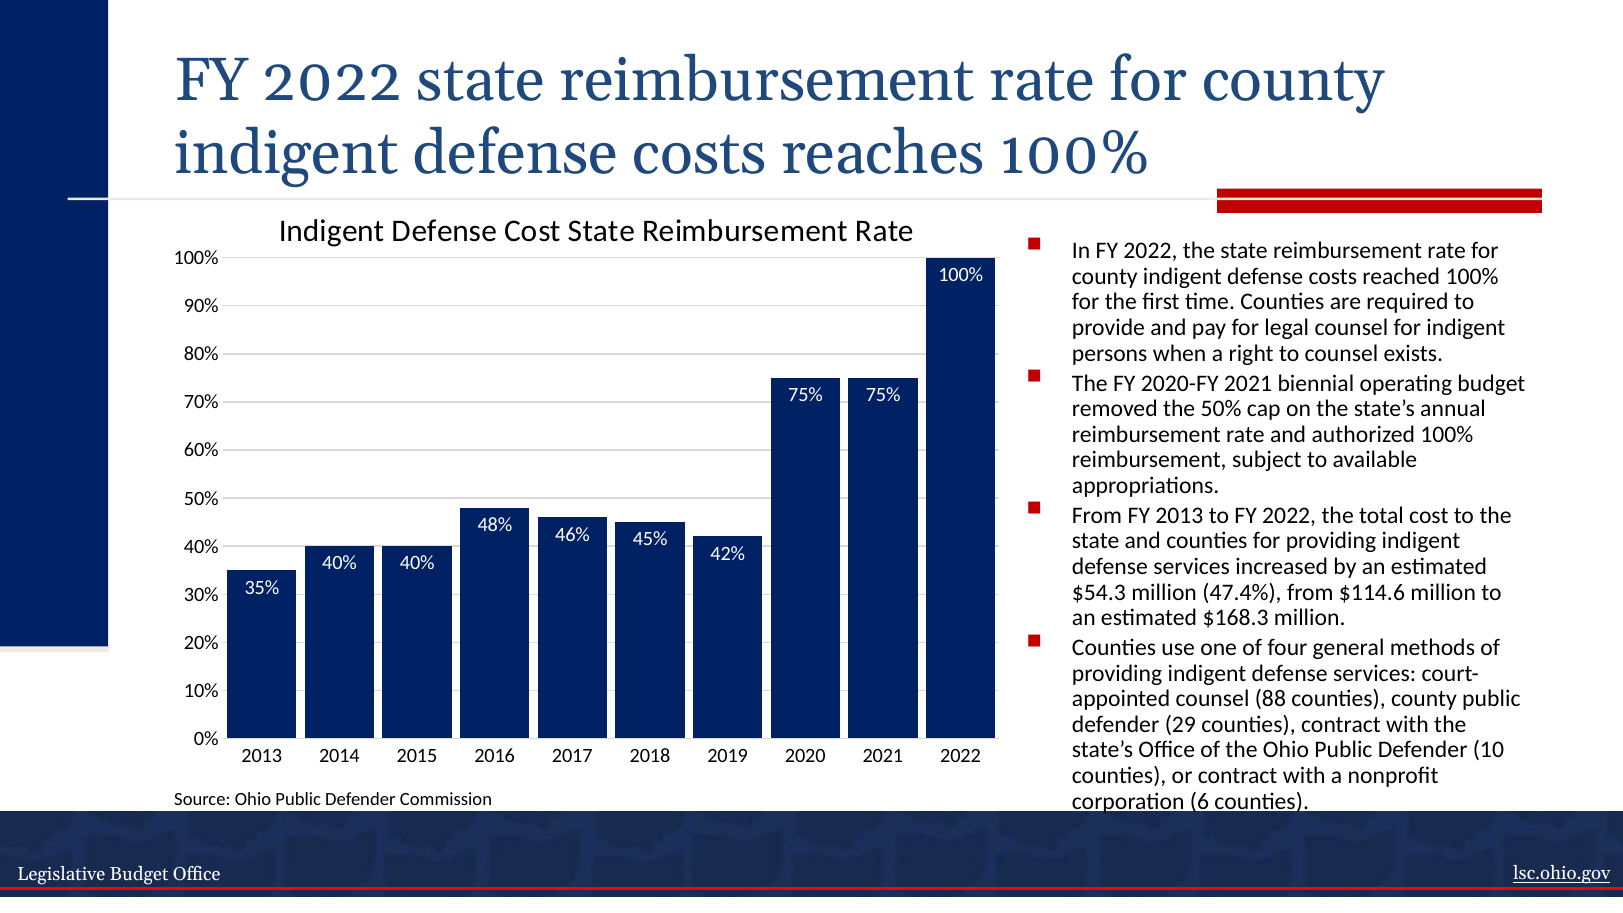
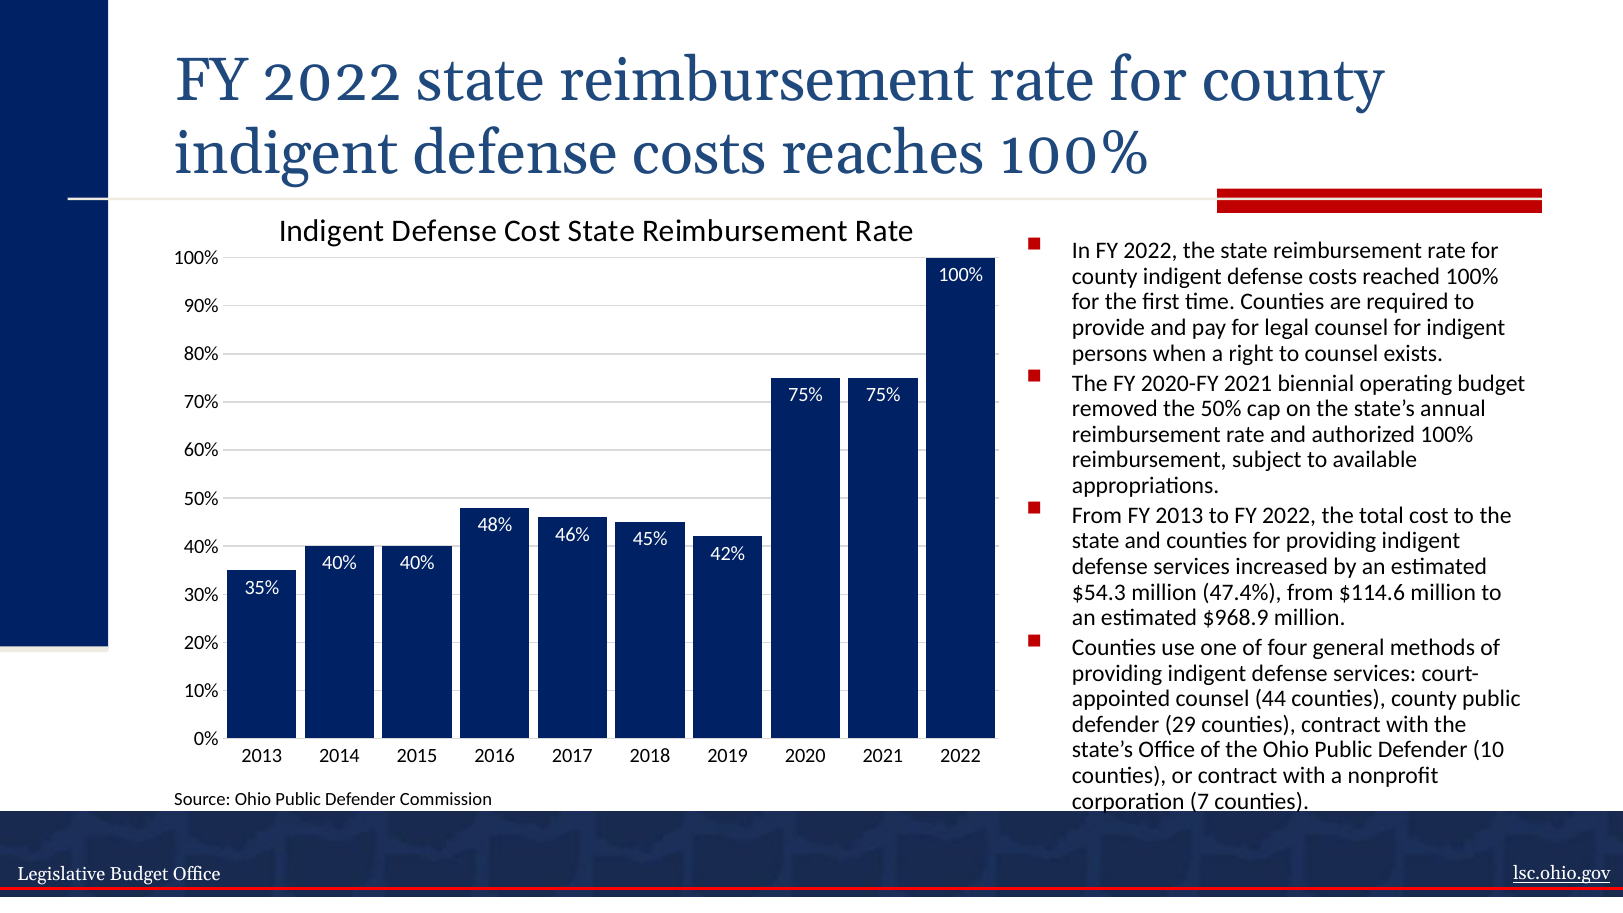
$168.3: $168.3 -> $968.9
88: 88 -> 44
6: 6 -> 7
